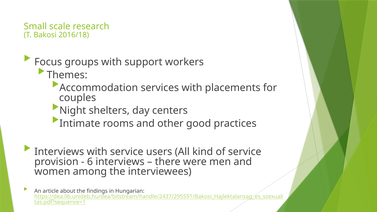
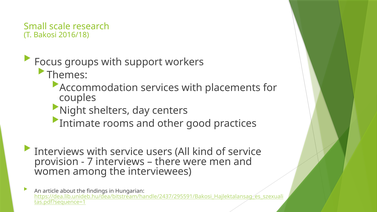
6: 6 -> 7
